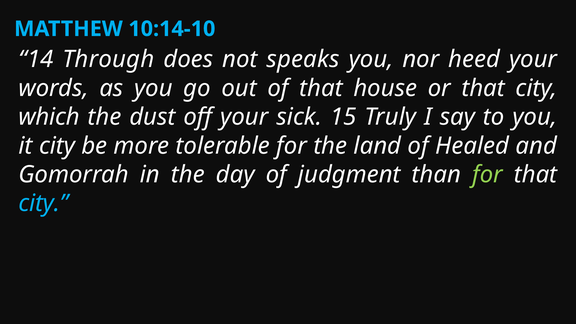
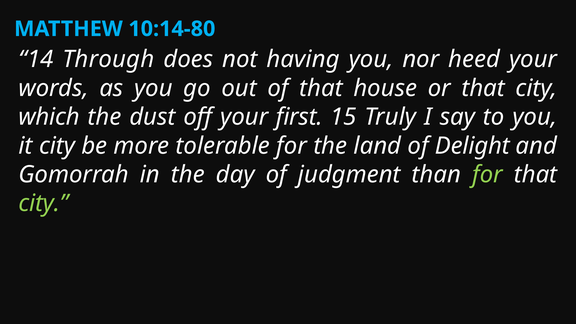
10:14-10: 10:14-10 -> 10:14-80
speaks: speaks -> having
sick: sick -> first
Healed: Healed -> Delight
city at (43, 203) colour: light blue -> light green
